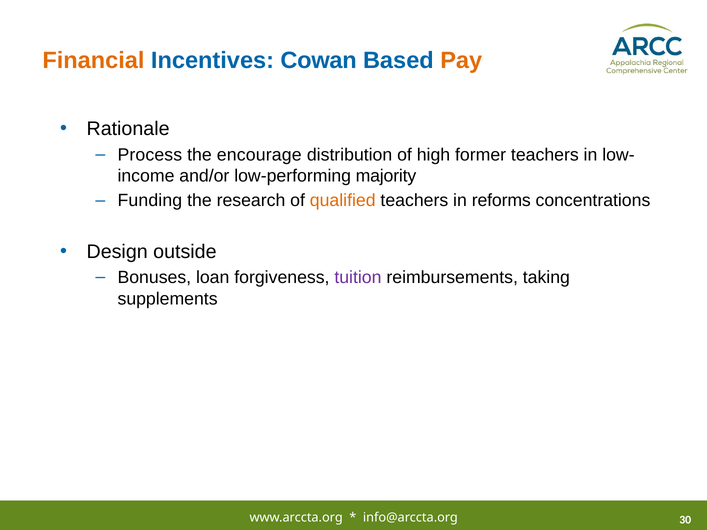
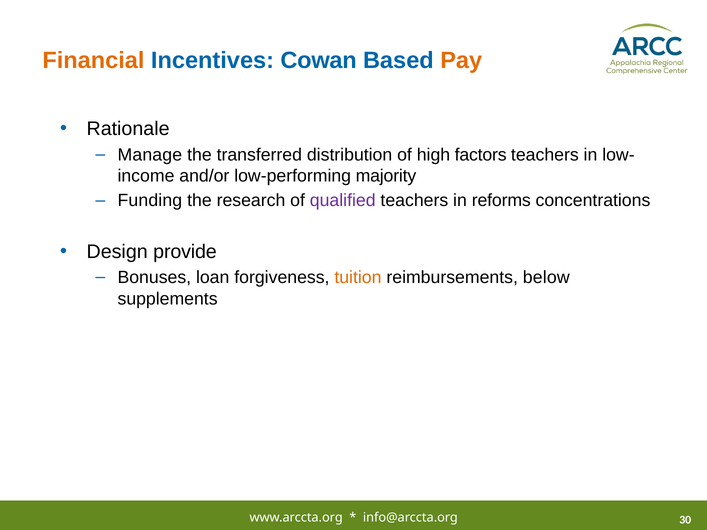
Process: Process -> Manage
encourage: encourage -> transferred
former: former -> factors
qualified colour: orange -> purple
outside: outside -> provide
tuition colour: purple -> orange
taking: taking -> below
